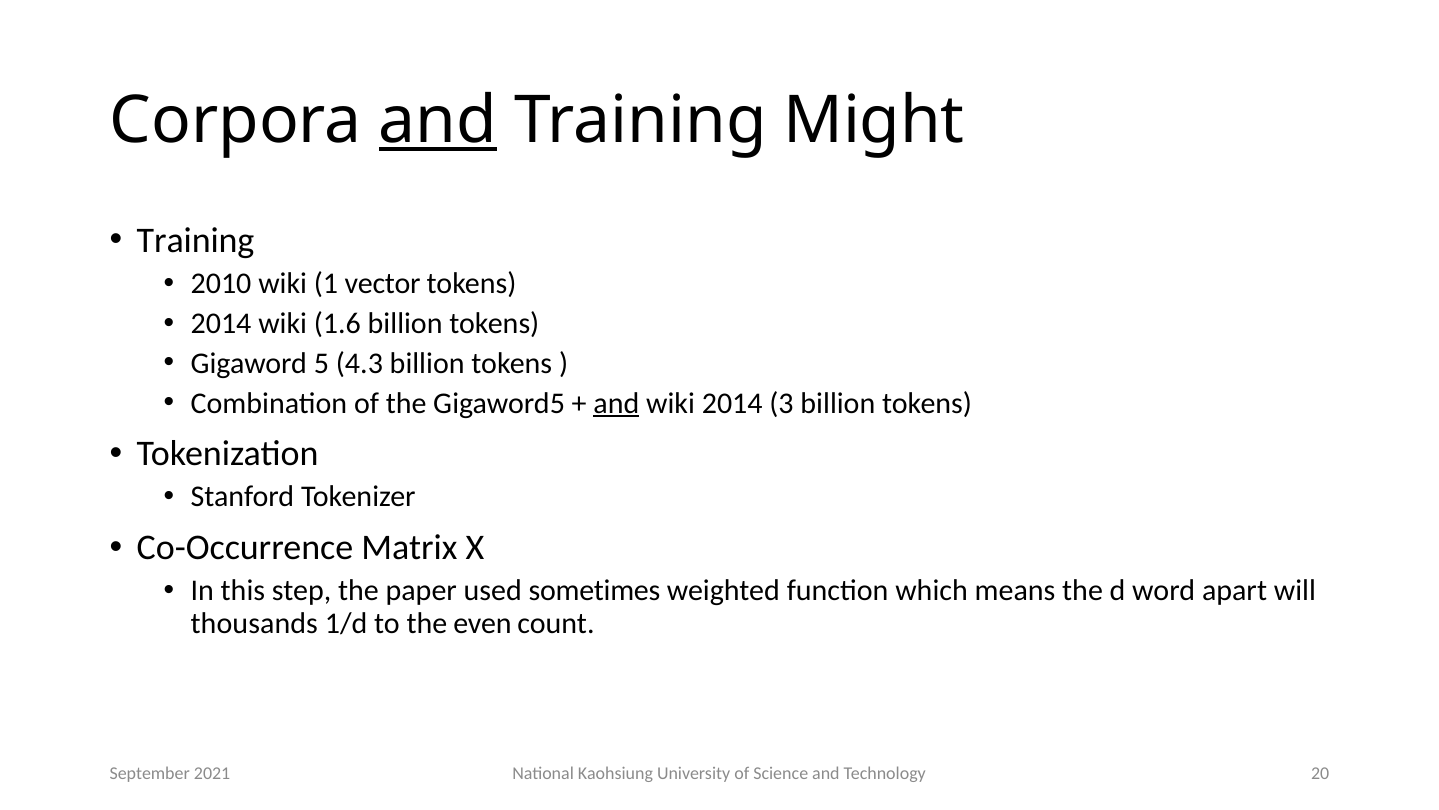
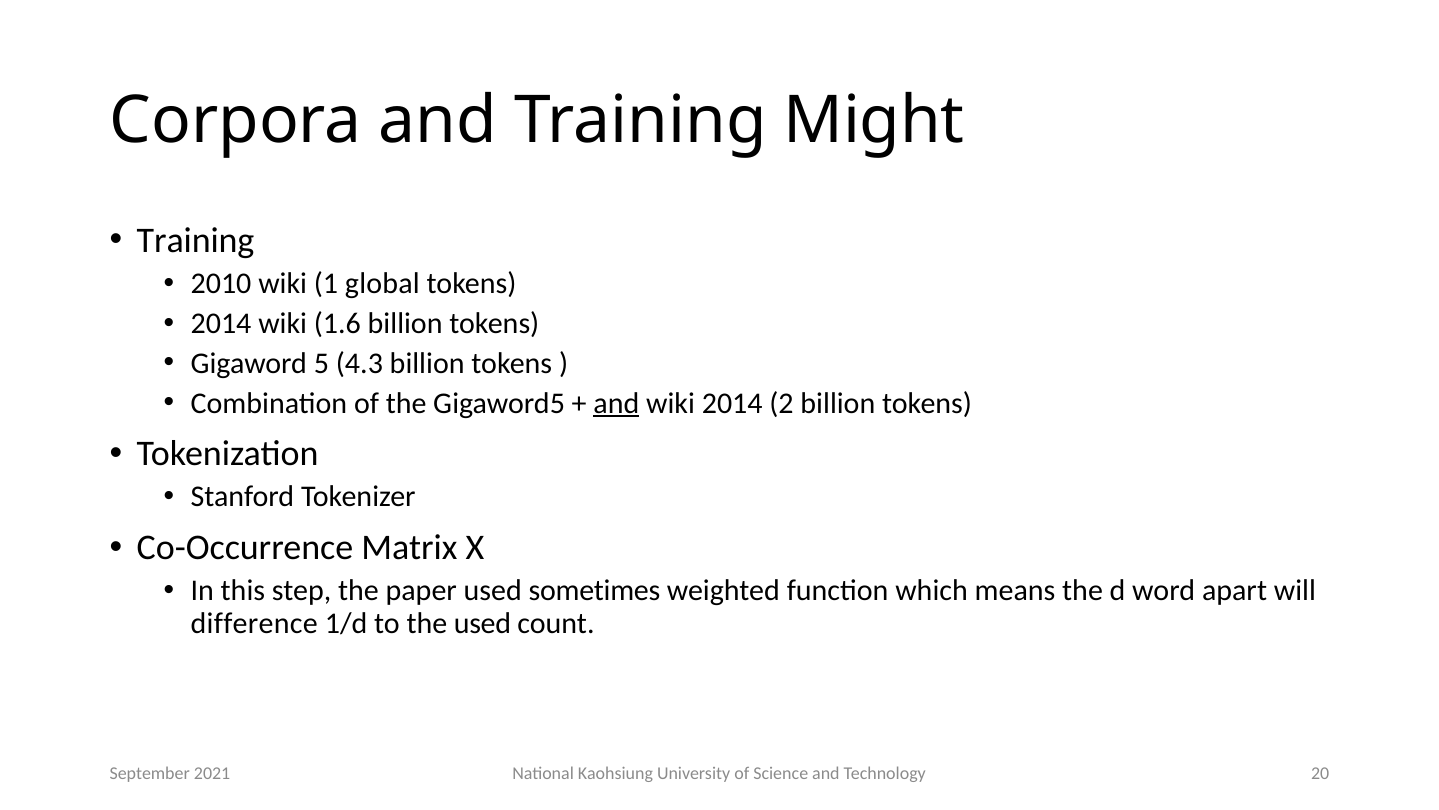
and at (438, 121) underline: present -> none
vector: vector -> global
3: 3 -> 2
thousands: thousands -> difference
the even: even -> used
